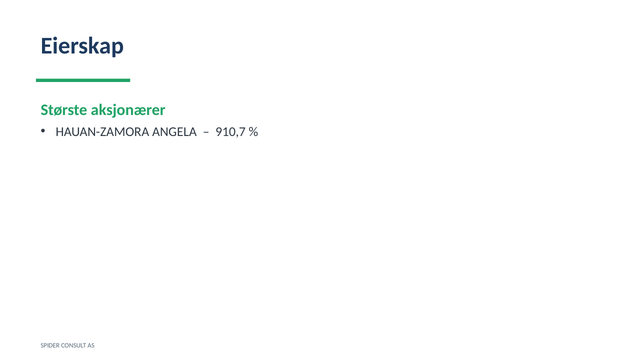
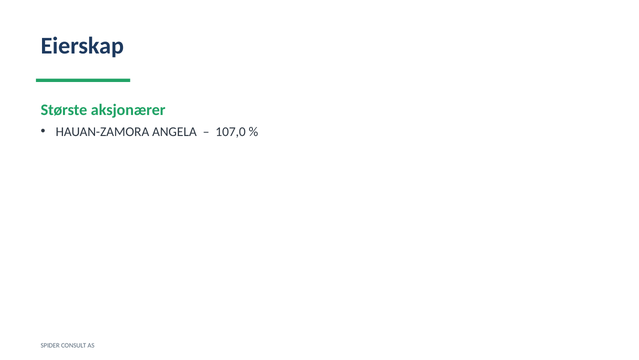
910,7: 910,7 -> 107,0
